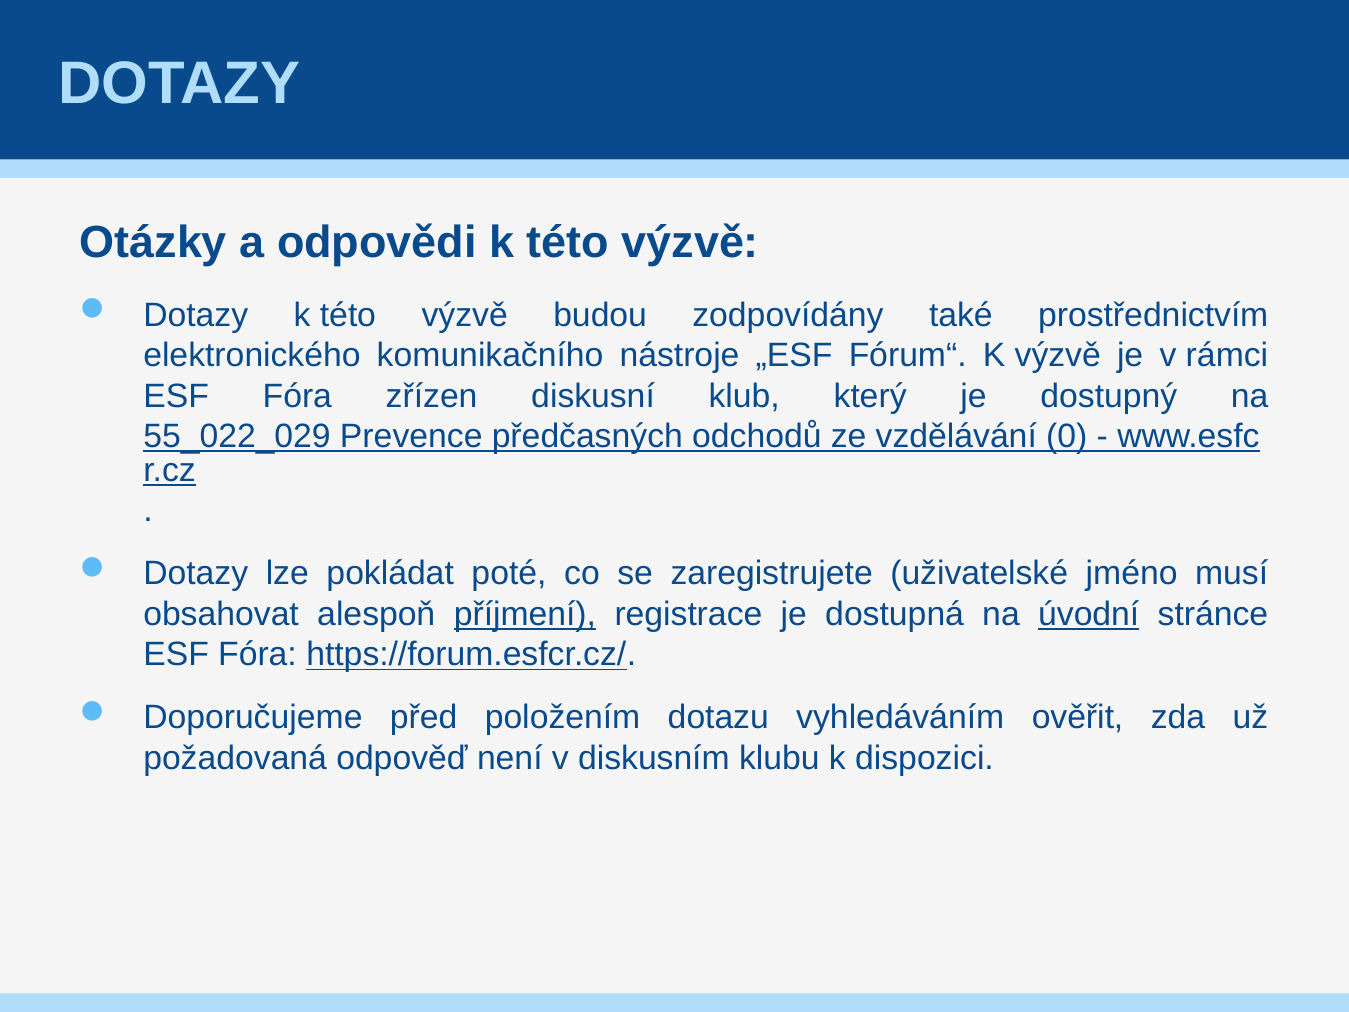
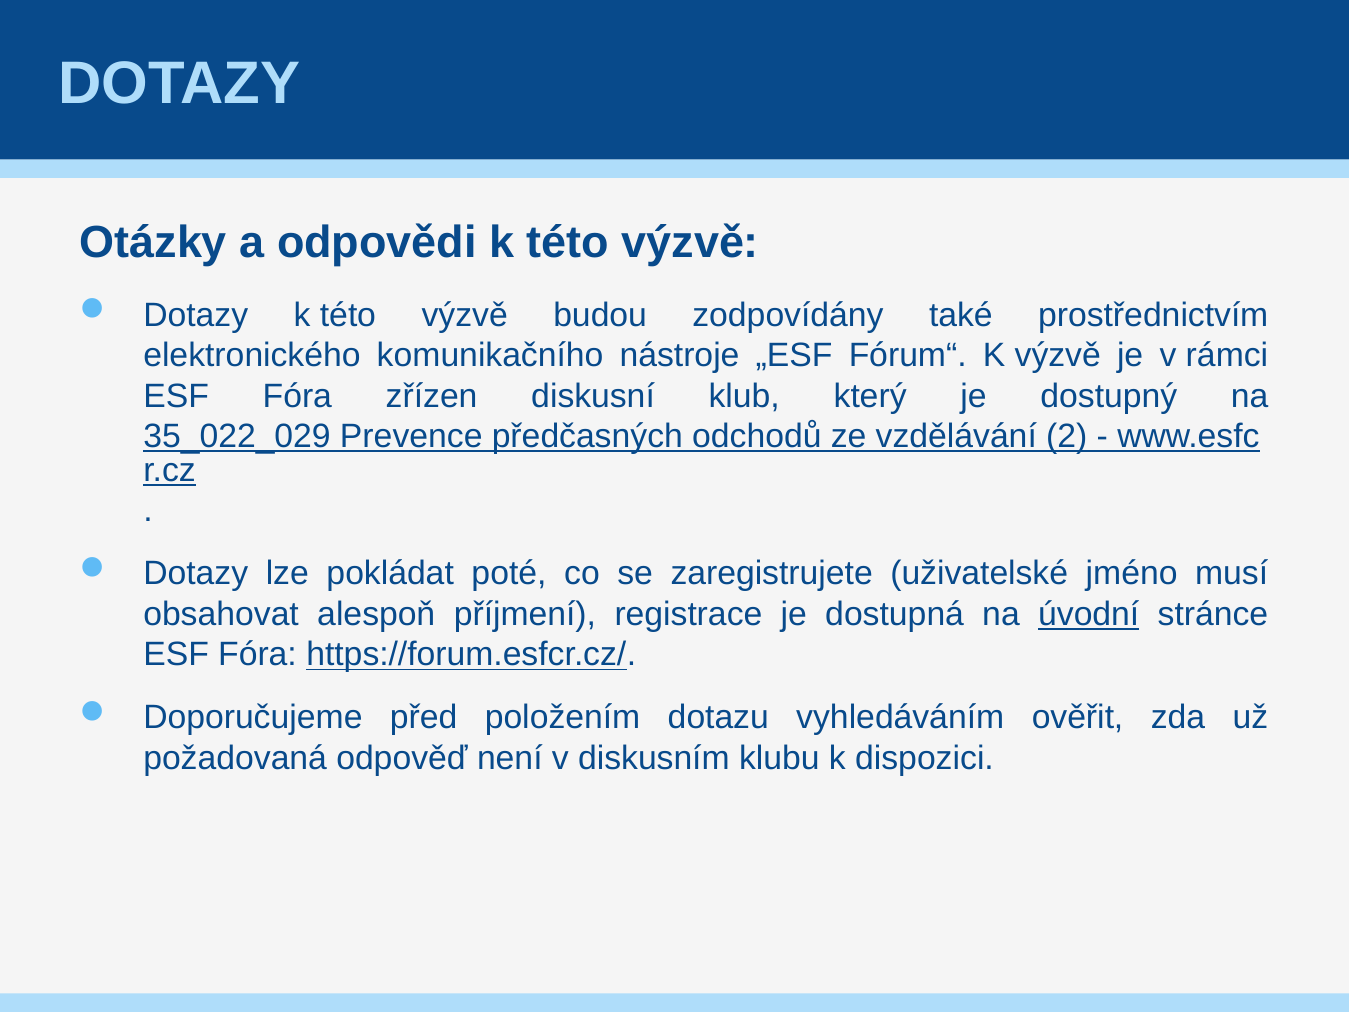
55_022_029: 55_022_029 -> 35_022_029
0: 0 -> 2
příjmení underline: present -> none
